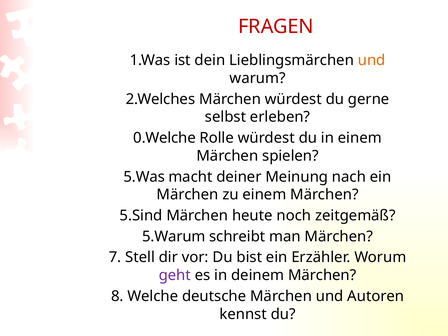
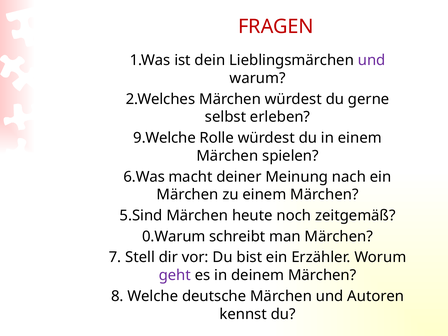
und at (372, 60) colour: orange -> purple
0.Welche: 0.Welche -> 9.Welche
5.Was: 5.Was -> 6.Was
5.Warum: 5.Warum -> 0.Warum
